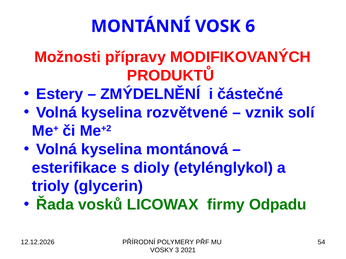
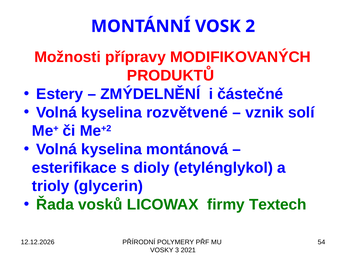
6: 6 -> 2
Odpadu: Odpadu -> Textech
